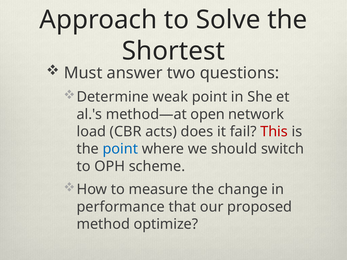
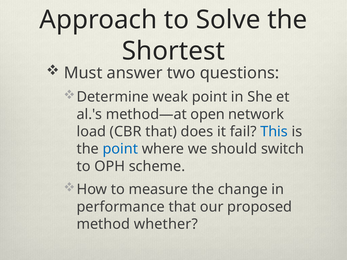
CBR acts: acts -> that
This colour: red -> blue
optimize: optimize -> whether
